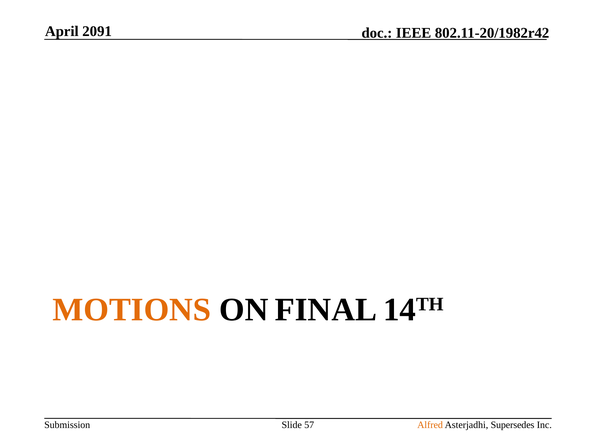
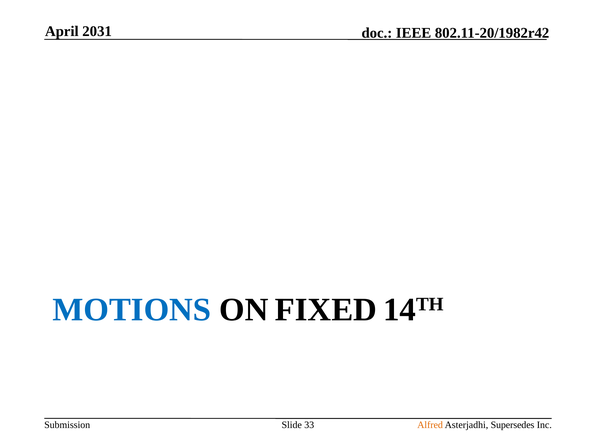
2091: 2091 -> 2031
MOTIONS colour: orange -> blue
FINAL: FINAL -> FIXED
57: 57 -> 33
